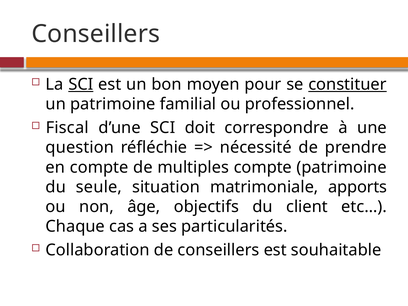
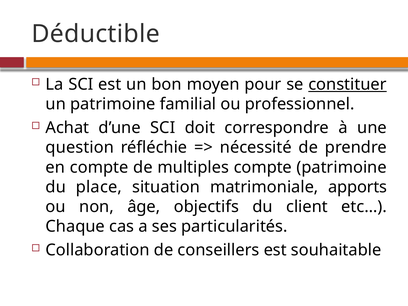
Conseillers at (96, 34): Conseillers -> Déductible
SCI at (81, 84) underline: present -> none
Fiscal: Fiscal -> Achat
seule: seule -> place
